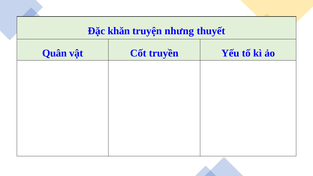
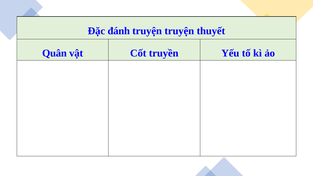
khăn: khăn -> đánh
truyện nhưng: nhưng -> truyện
